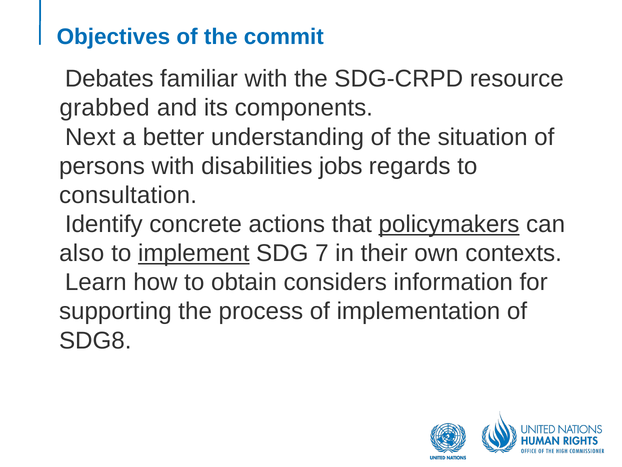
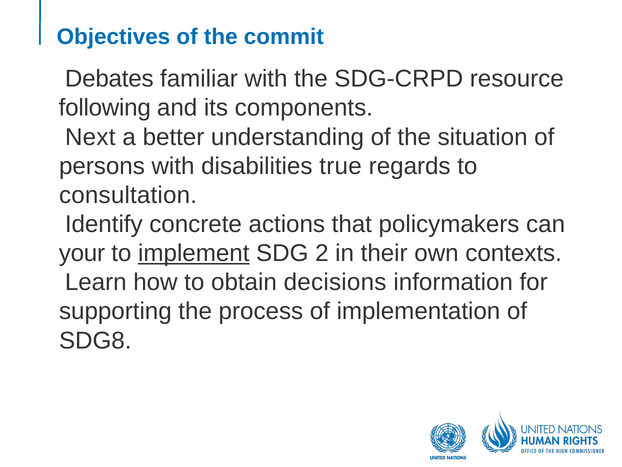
grabbed: grabbed -> following
jobs: jobs -> true
policymakers underline: present -> none
also: also -> your
7: 7 -> 2
considers: considers -> decisions
